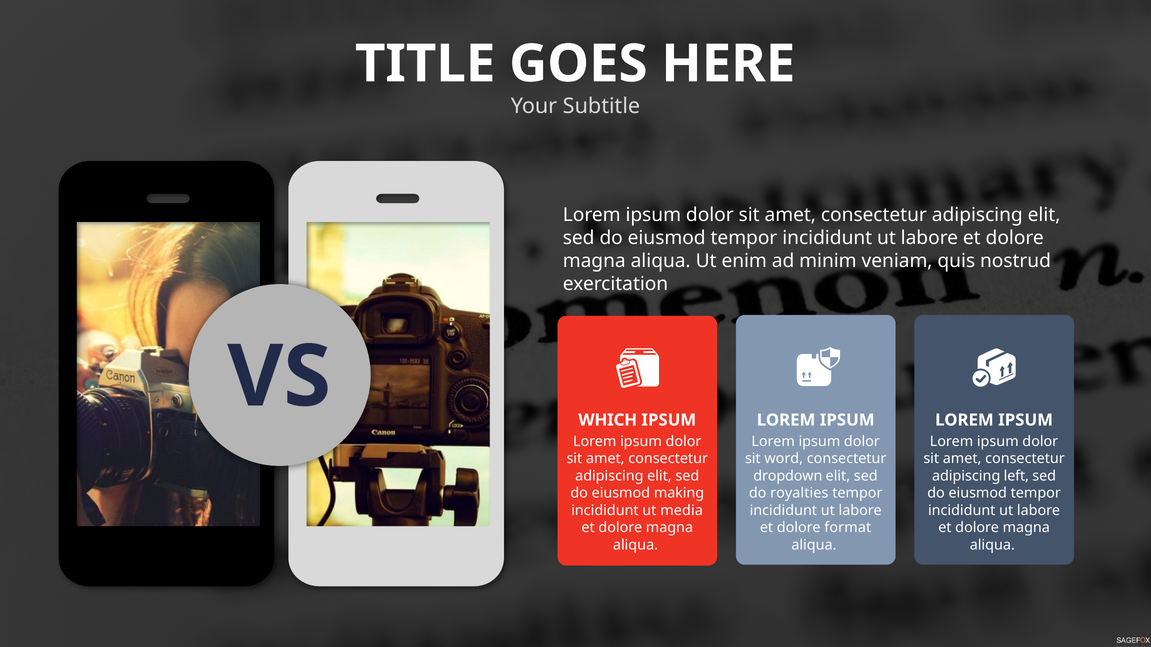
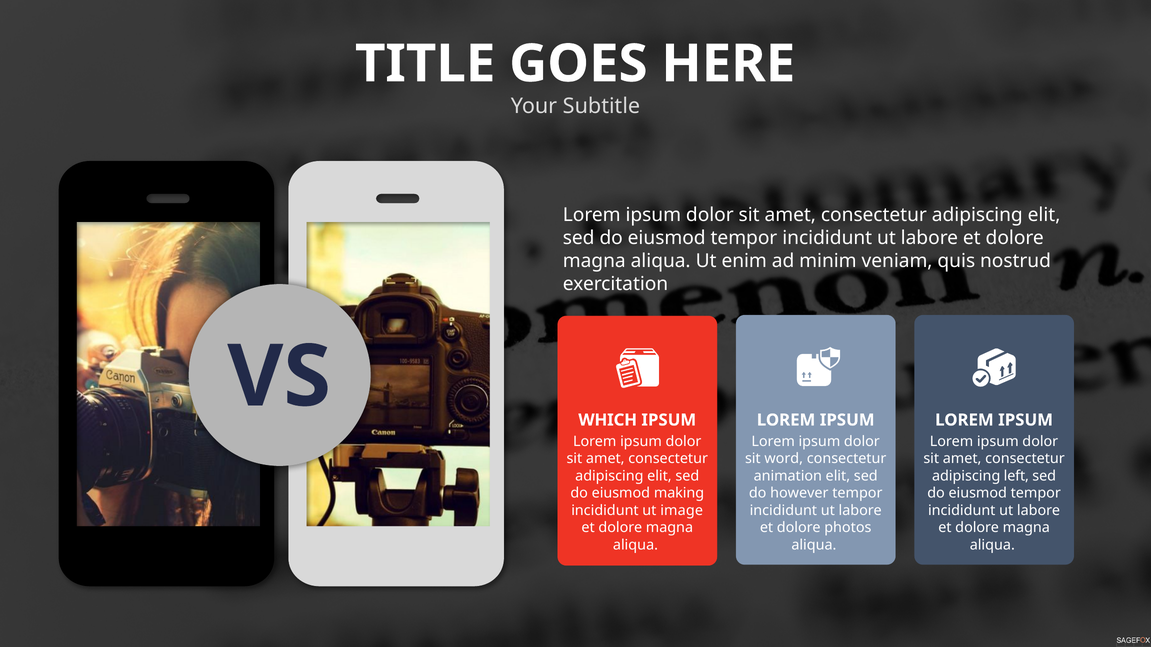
dropdown: dropdown -> animation
royalties: royalties -> however
media: media -> image
format: format -> photos
